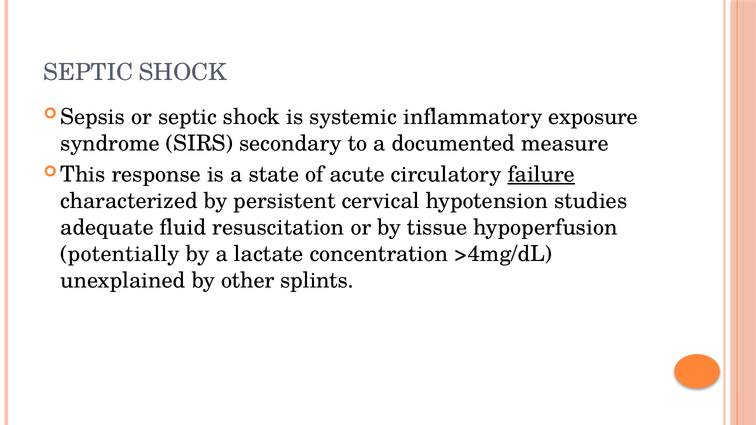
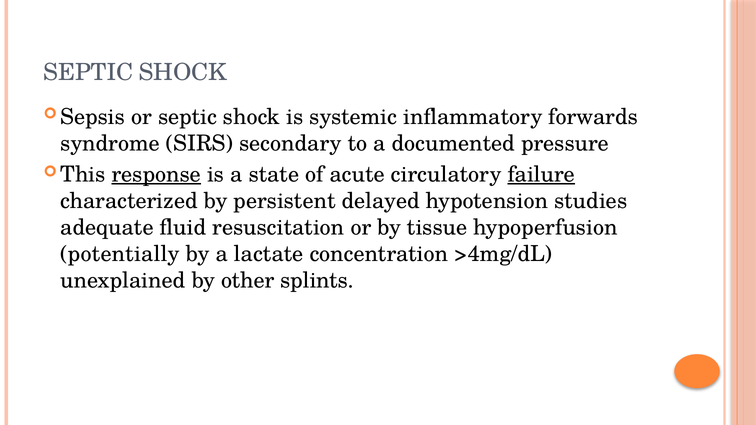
exposure: exposure -> forwards
measure: measure -> pressure
response underline: none -> present
cervical: cervical -> delayed
